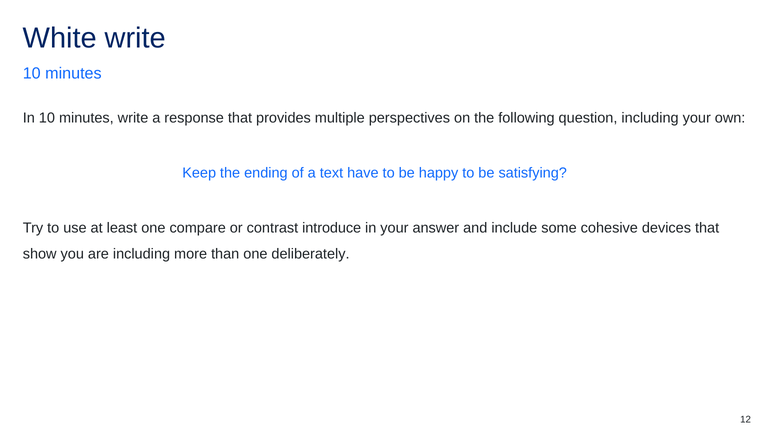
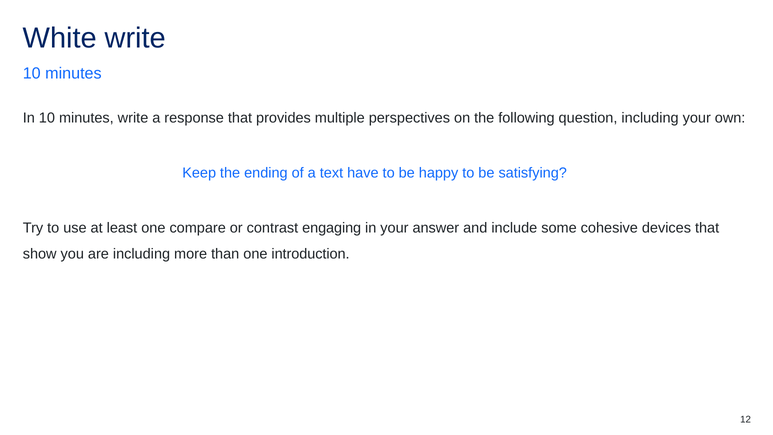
introduce: introduce -> engaging
deliberately: deliberately -> introduction
